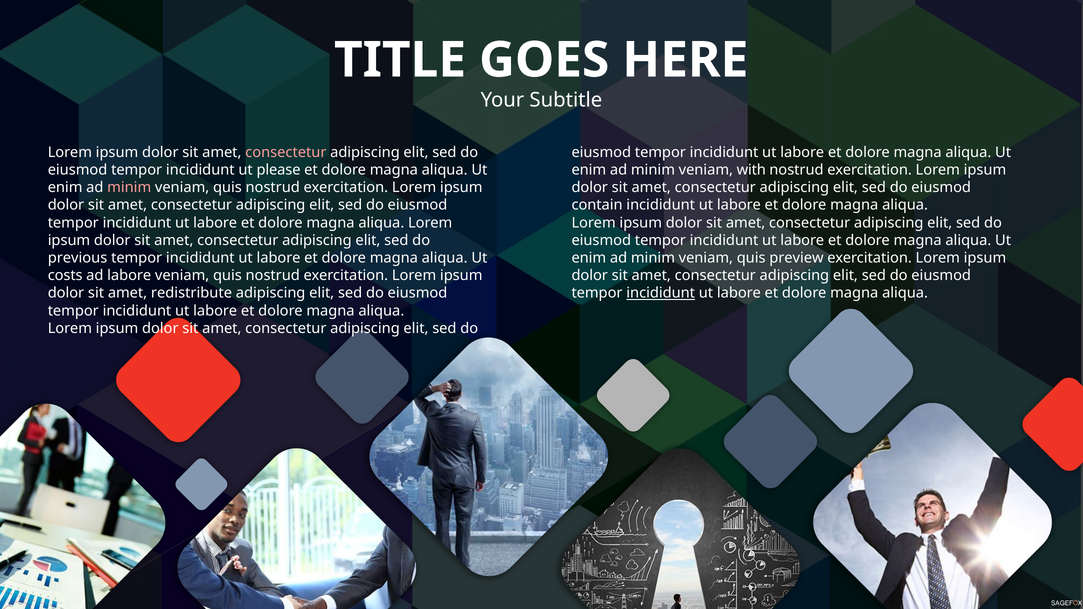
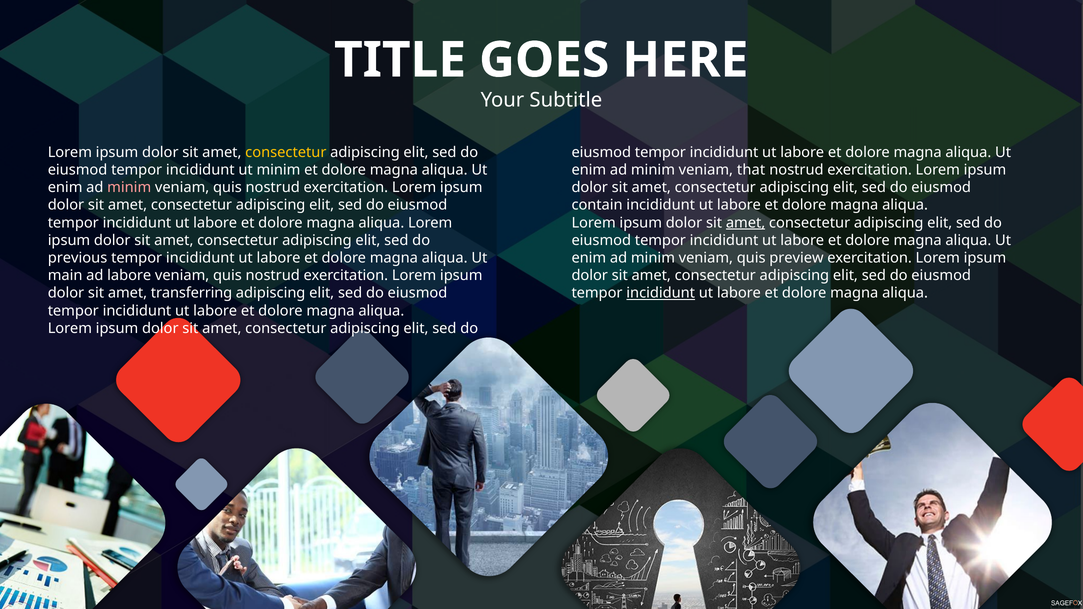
consectetur at (286, 152) colour: pink -> yellow
ut please: please -> minim
with: with -> that
amet at (746, 223) underline: none -> present
costs: costs -> main
redistribute: redistribute -> transferring
